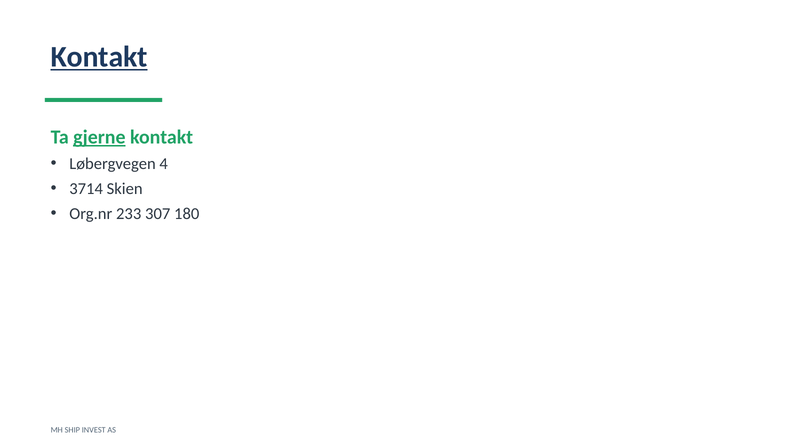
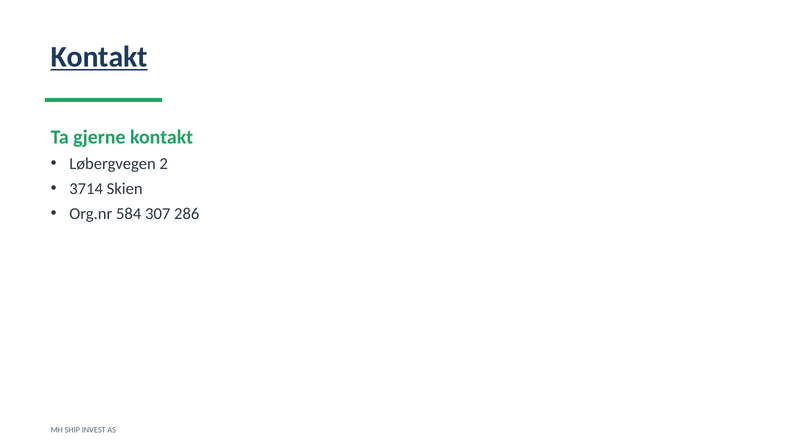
gjerne underline: present -> none
4: 4 -> 2
233: 233 -> 584
180: 180 -> 286
